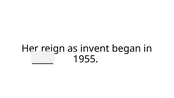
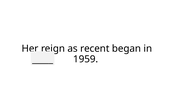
invent: invent -> recent
1955: 1955 -> 1959
